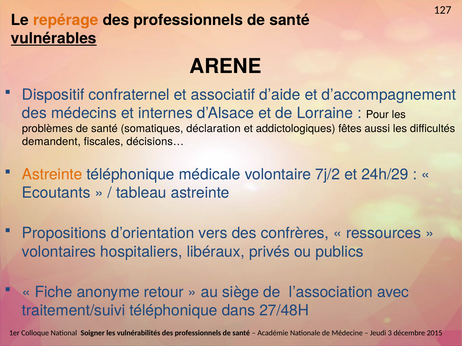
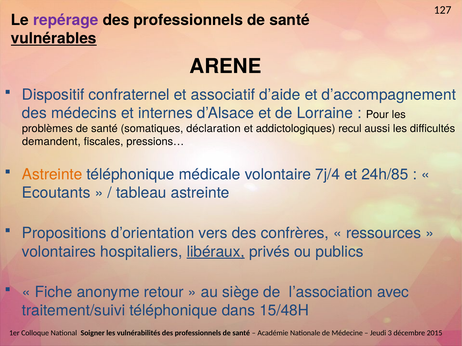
repérage colour: orange -> purple
fêtes: fêtes -> recul
décisions…: décisions… -> pressions…
7j/2: 7j/2 -> 7j/4
24h/29: 24h/29 -> 24h/85
libéraux underline: none -> present
27/48H: 27/48H -> 15/48H
